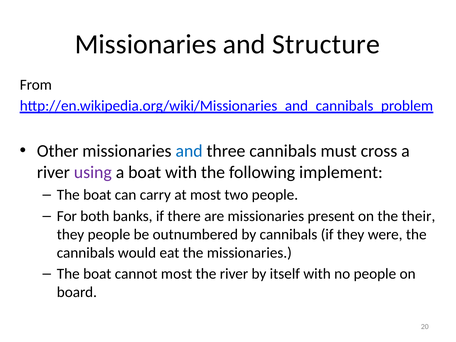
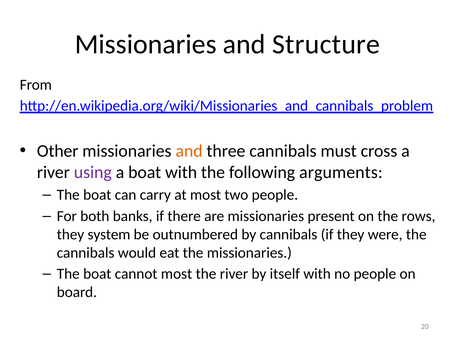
and at (189, 151) colour: blue -> orange
implement: implement -> arguments
their: their -> rows
they people: people -> system
